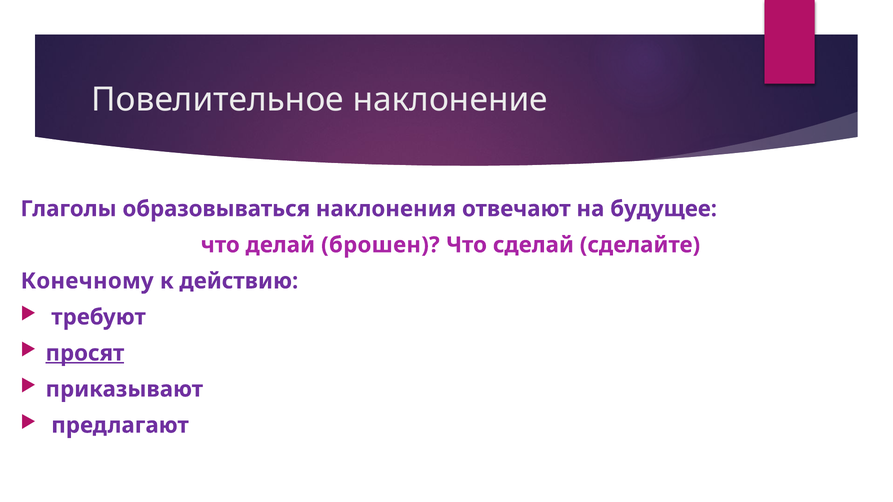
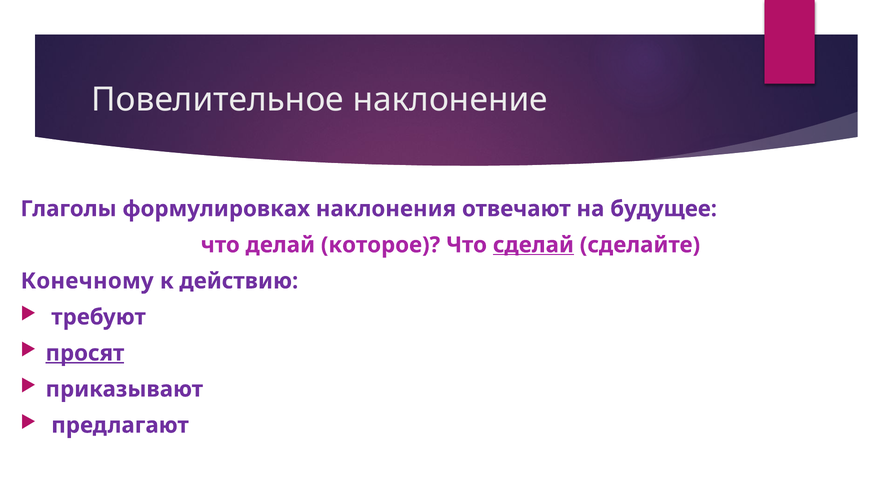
образовываться: образовываться -> формулировках
брошен: брошен -> которое
сделай underline: none -> present
